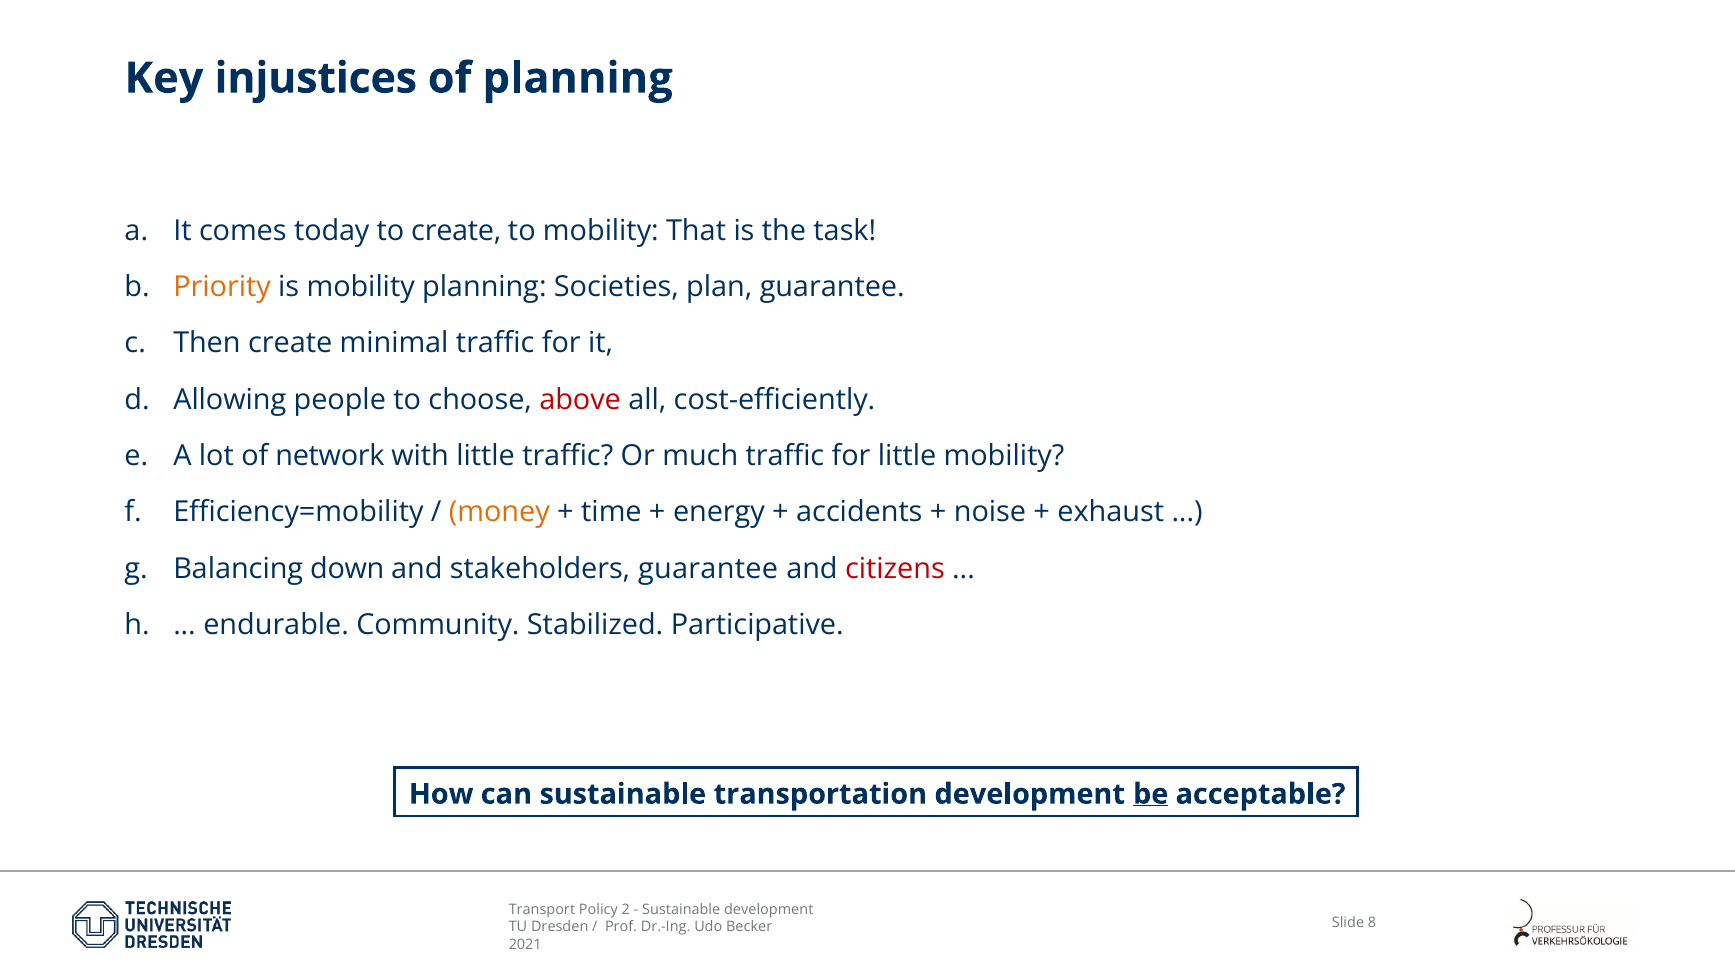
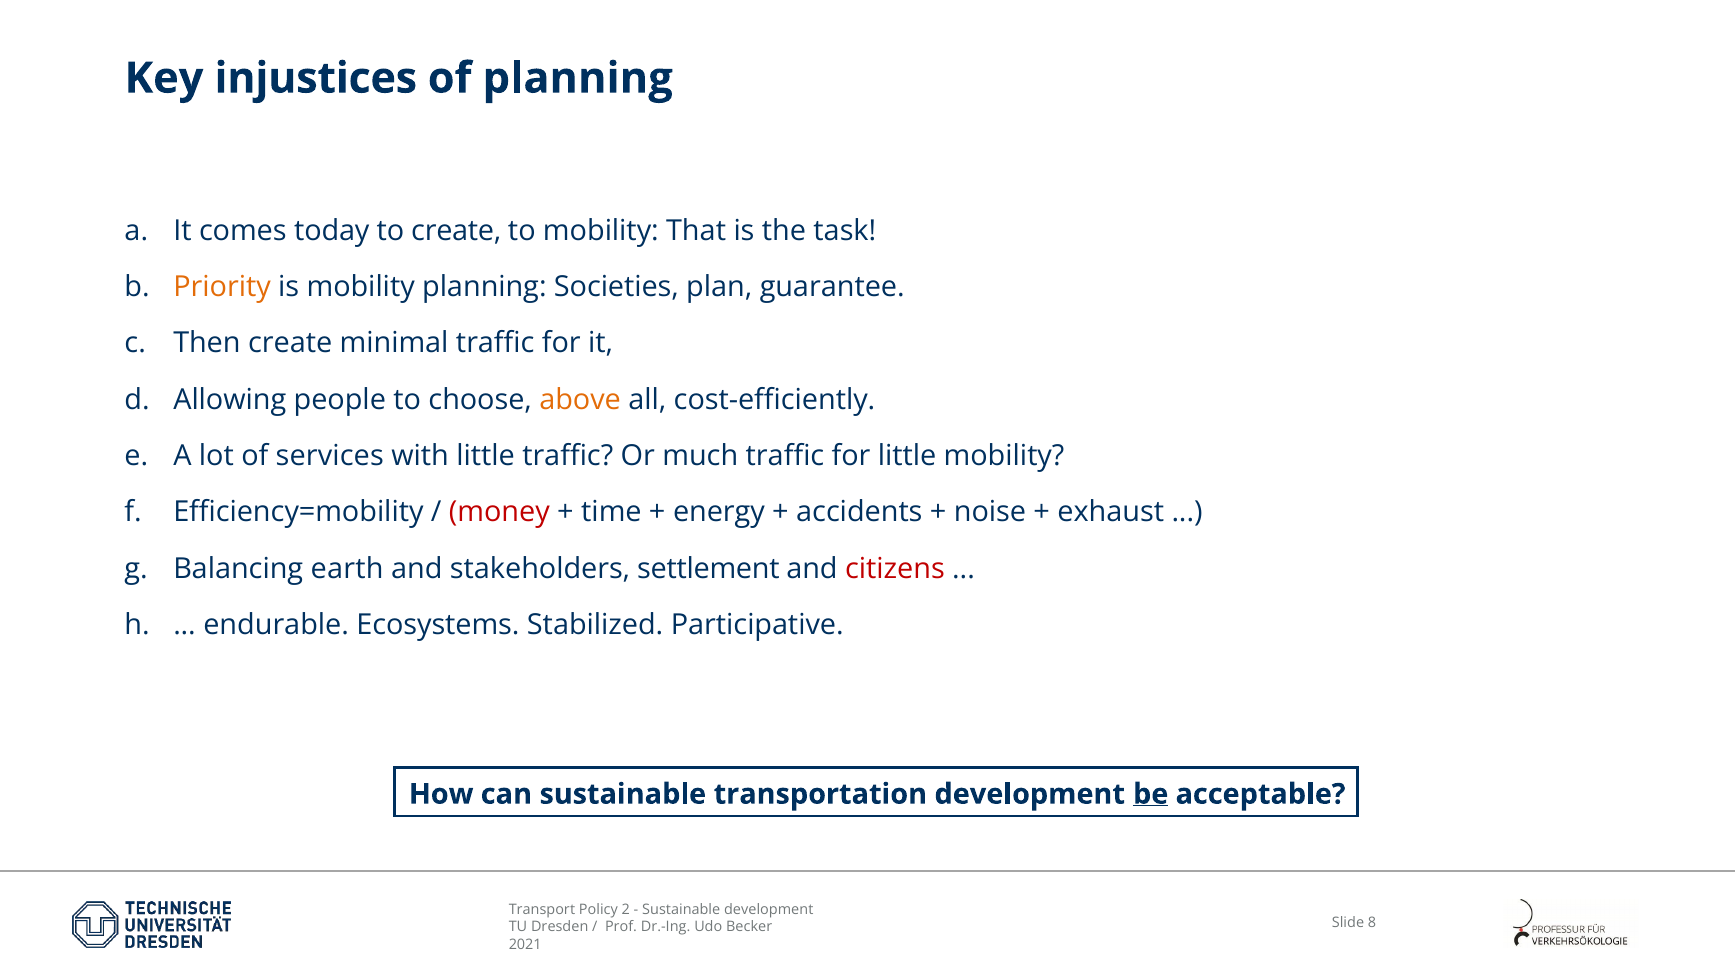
above colour: red -> orange
network: network -> services
money colour: orange -> red
down: down -> earth
stakeholders guarantee: guarantee -> settlement
Community: Community -> Ecosystems
